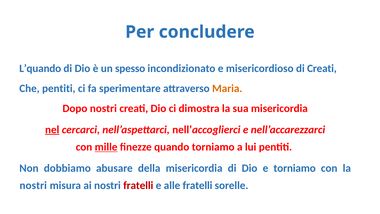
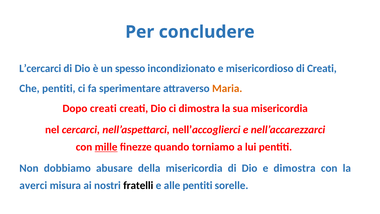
L’quando: L’quando -> L’cercarci
Dopo nostri: nostri -> creati
nel underline: present -> none
e torniamo: torniamo -> dimostra
nostri at (33, 185): nostri -> averci
fratelli at (138, 185) colour: red -> black
alle fratelli: fratelli -> pentiti
